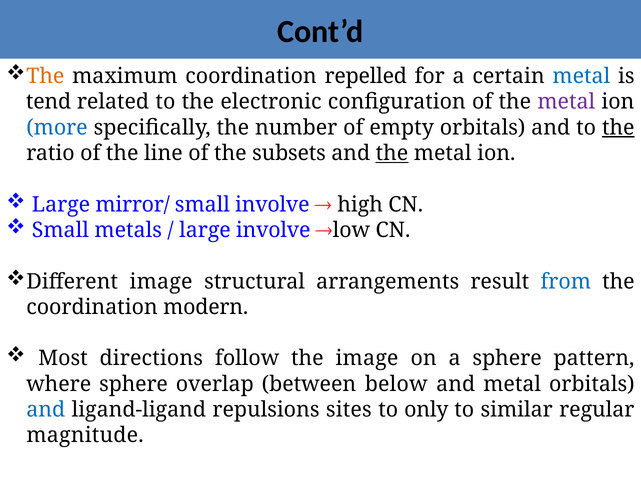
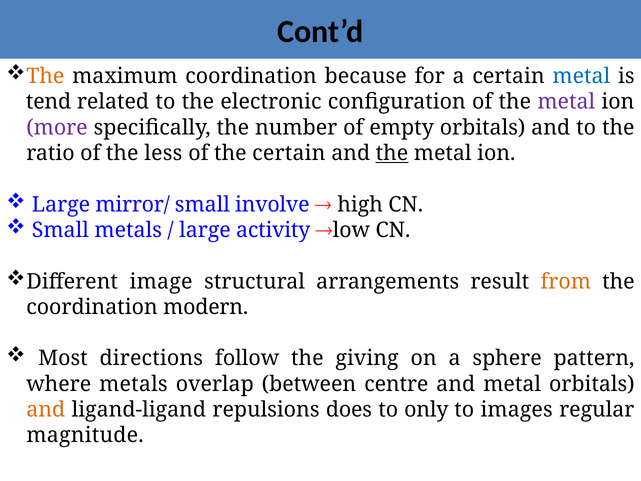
repelled: repelled -> because
more colour: blue -> purple
the at (618, 127) underline: present -> none
line: line -> less
the subsets: subsets -> certain
large involve: involve -> activity
from colour: blue -> orange
the image: image -> giving
where sphere: sphere -> metals
below: below -> centre
and at (46, 410) colour: blue -> orange
sites: sites -> does
similar: similar -> images
